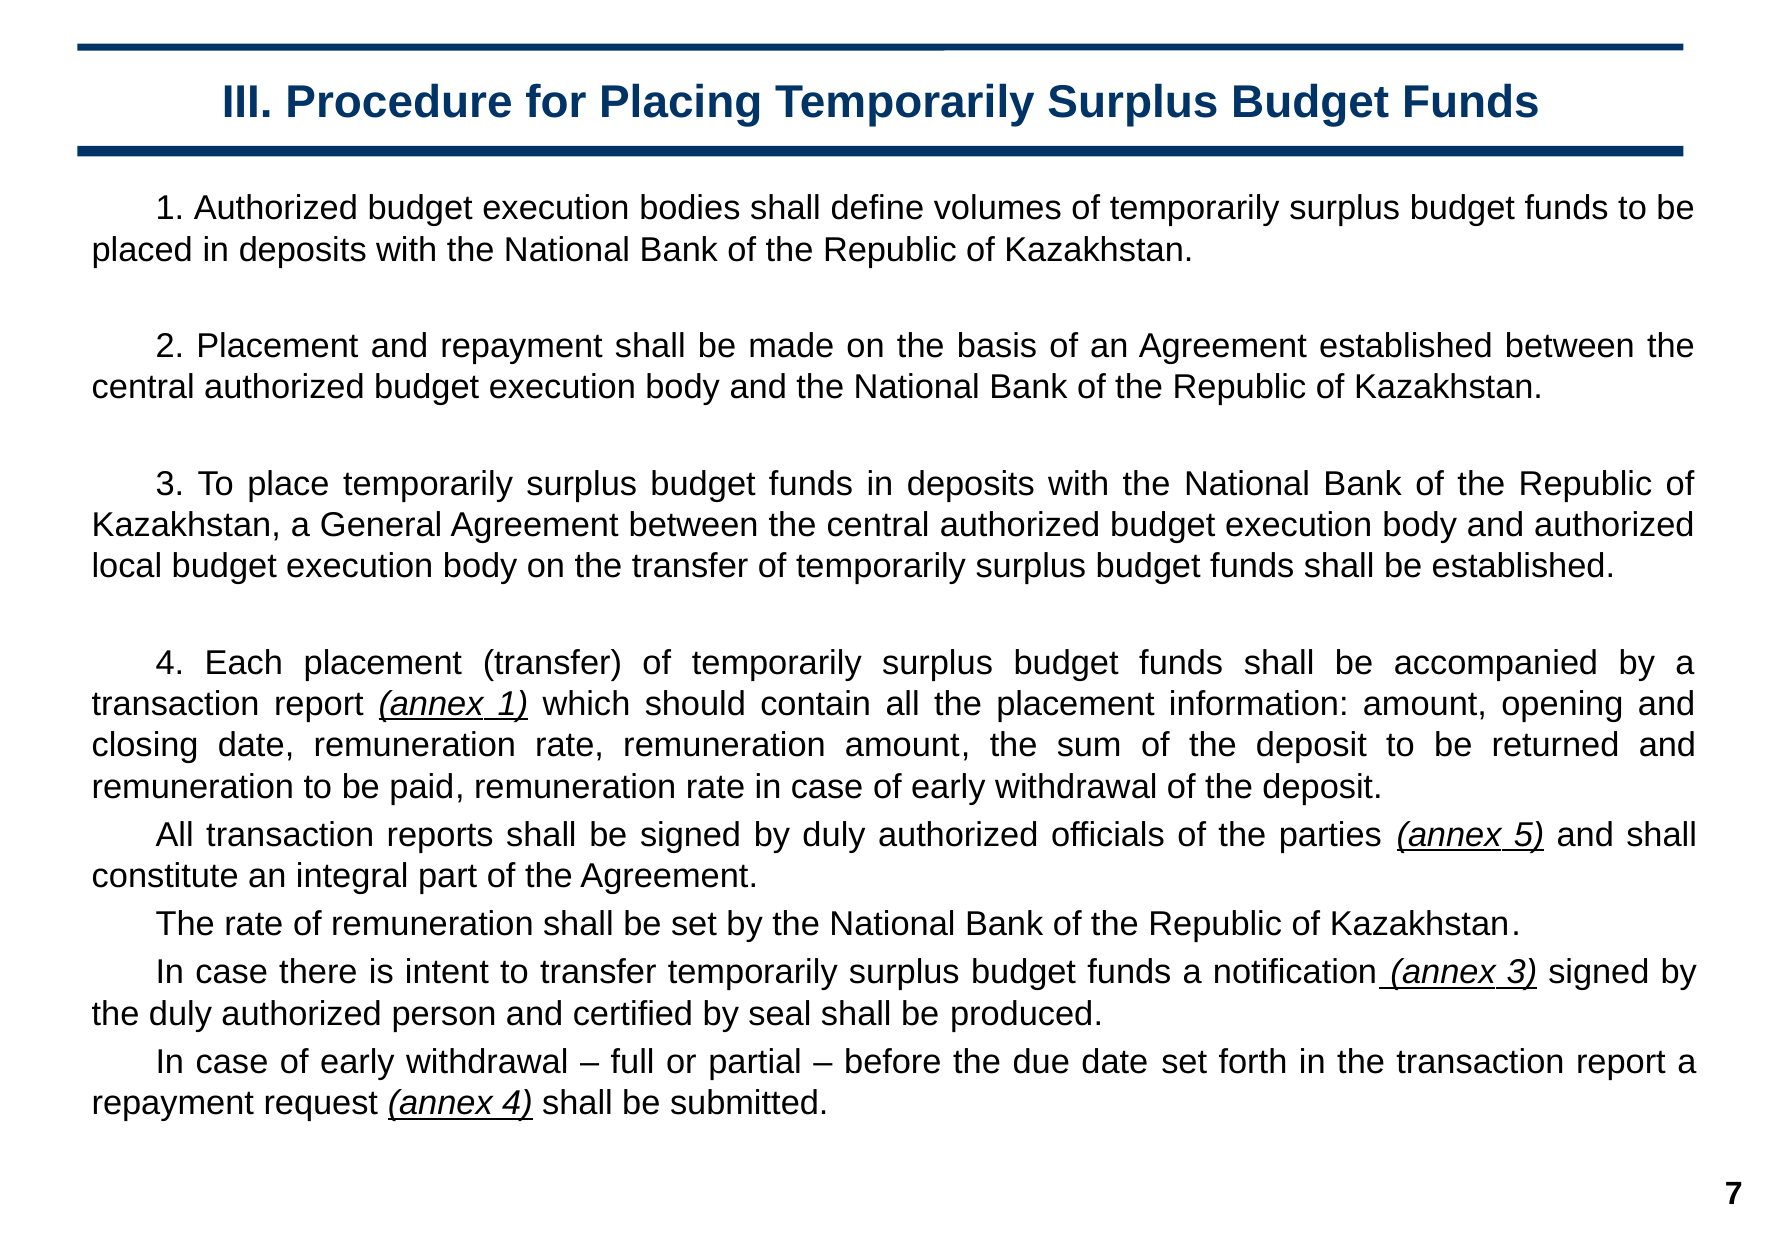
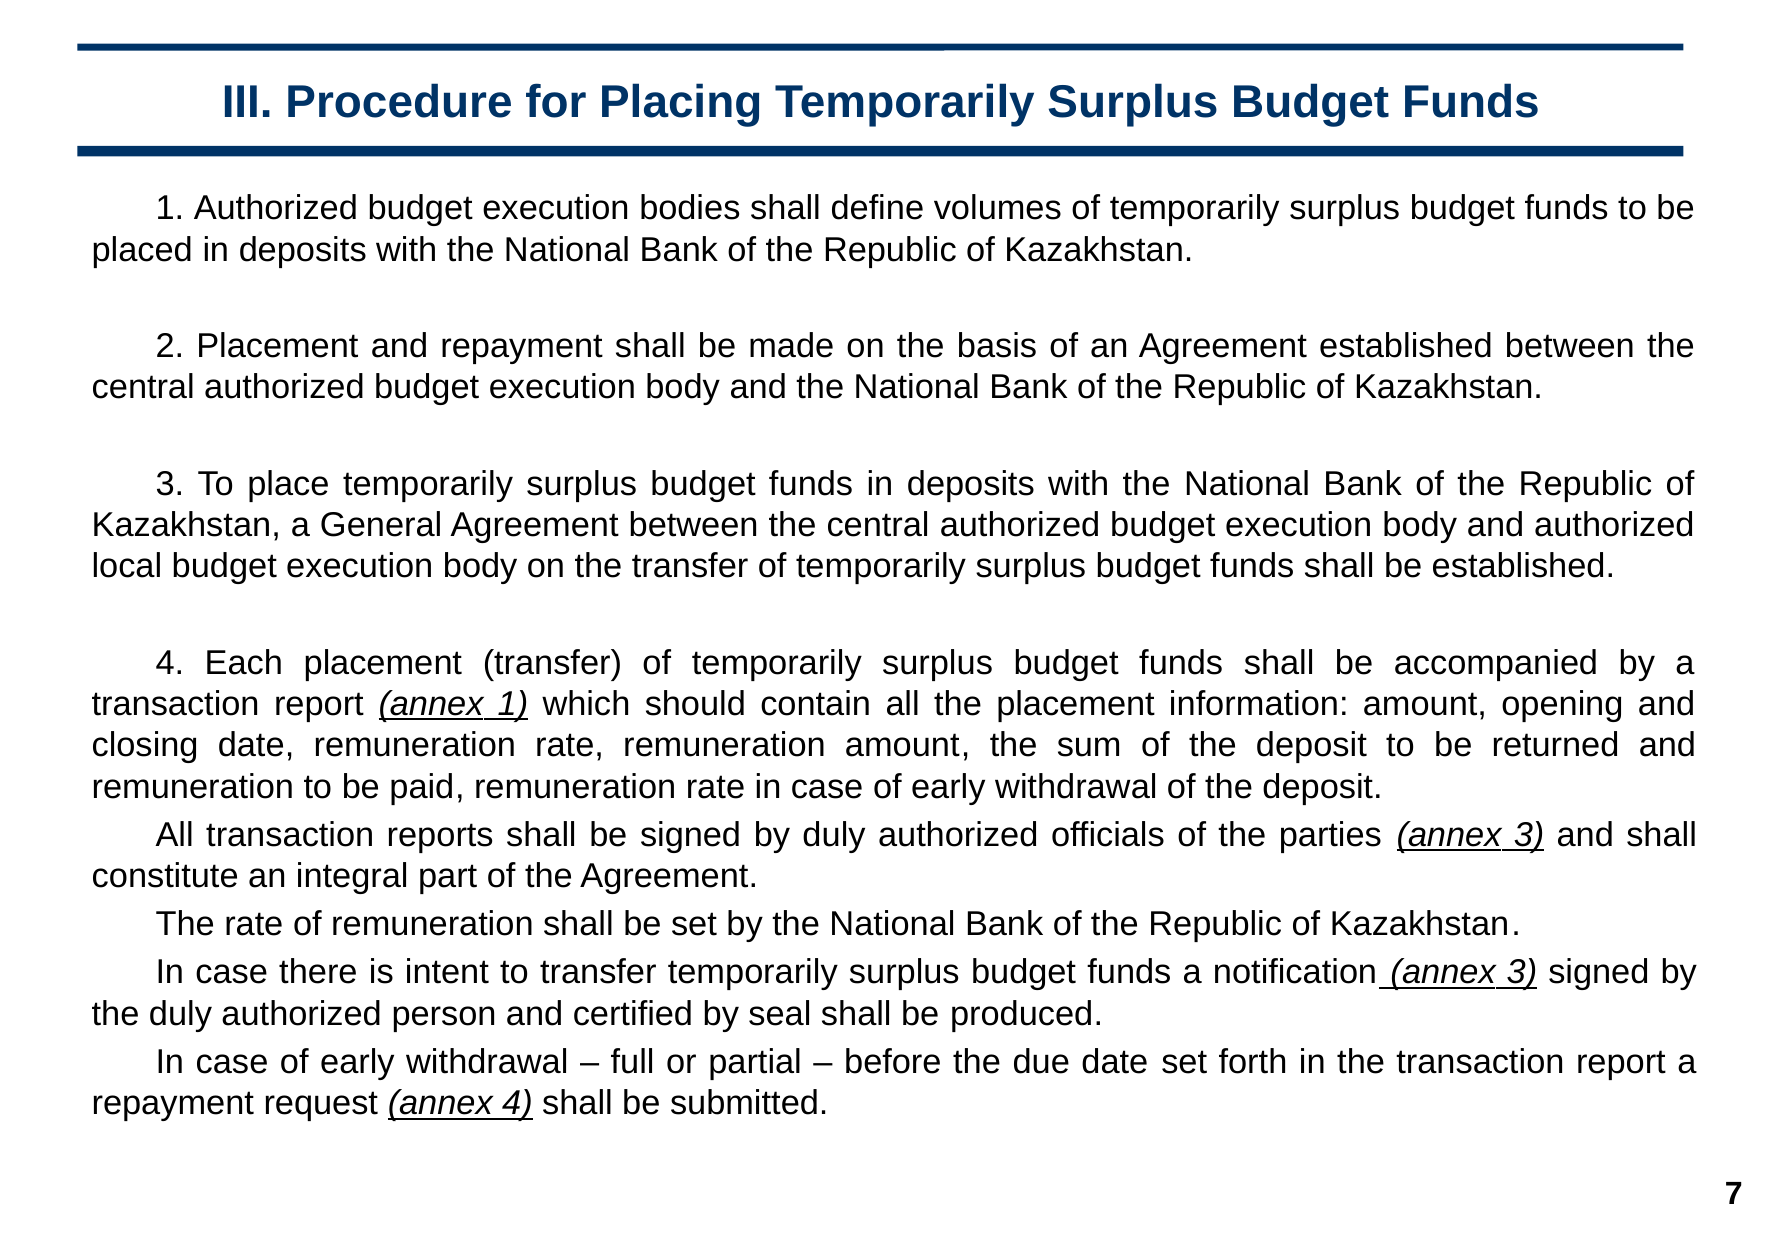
parties annex 5: 5 -> 3
